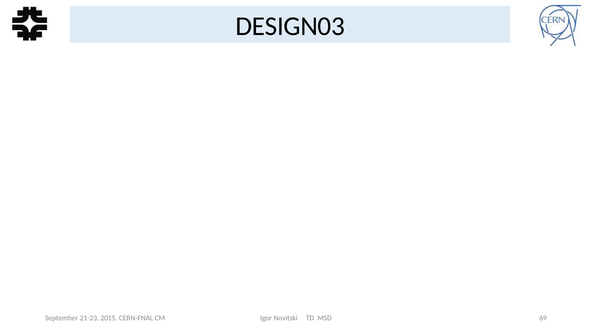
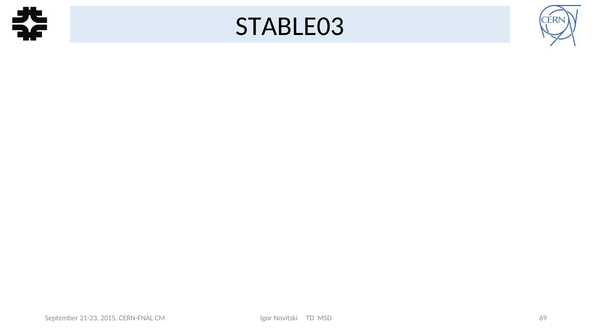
DESIGN03: DESIGN03 -> STABLE03
